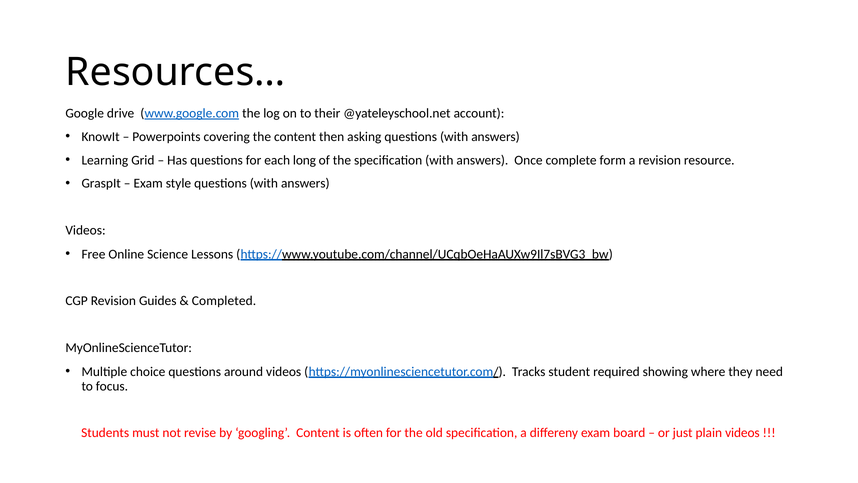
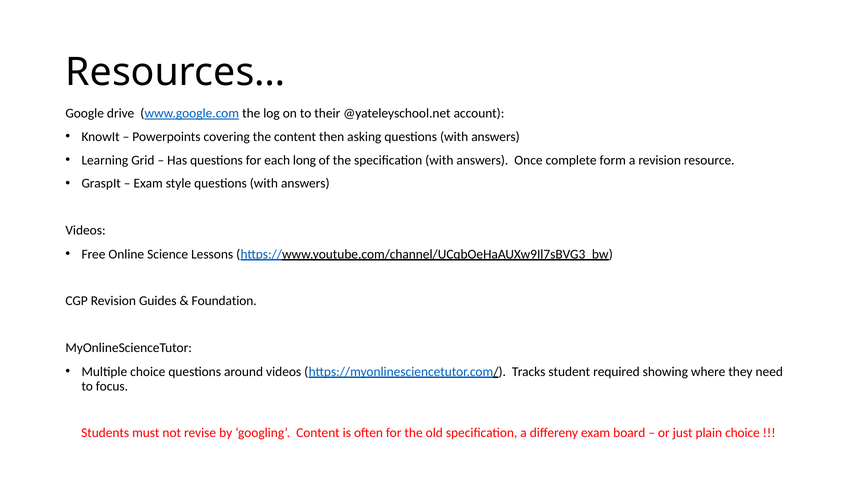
Completed: Completed -> Foundation
plain videos: videos -> choice
